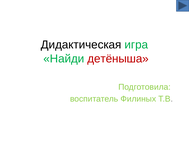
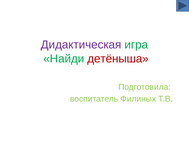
Дидактическая colour: black -> purple
